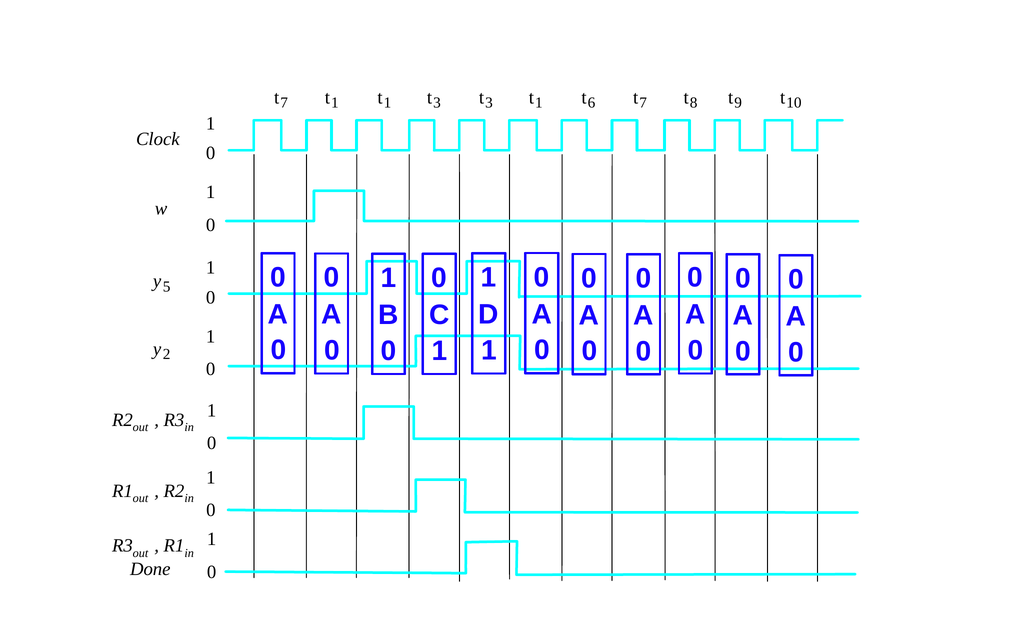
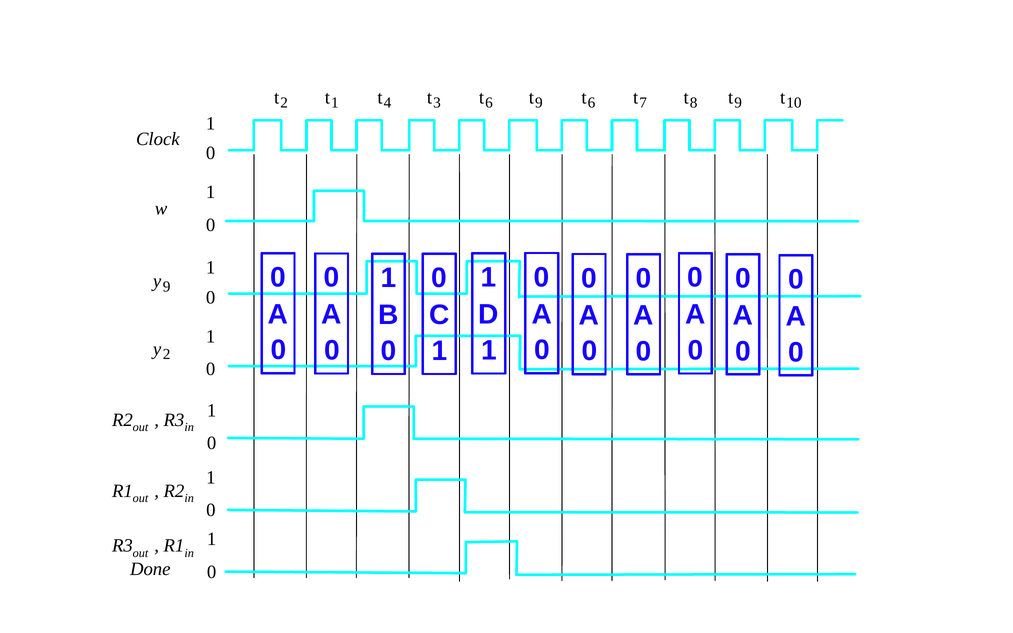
7 at (284, 103): 7 -> 2
1 t 1: 1 -> 4
3 t 3: 3 -> 6
1 at (539, 103): 1 -> 9
y 5: 5 -> 9
